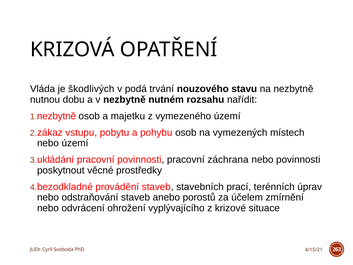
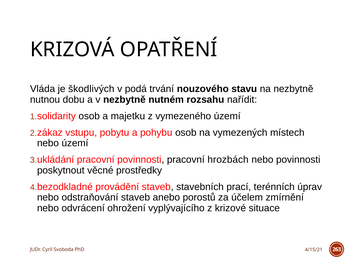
nezbytně at (56, 116): nezbytně -> solidarity
záchrana: záchrana -> hrozbách
